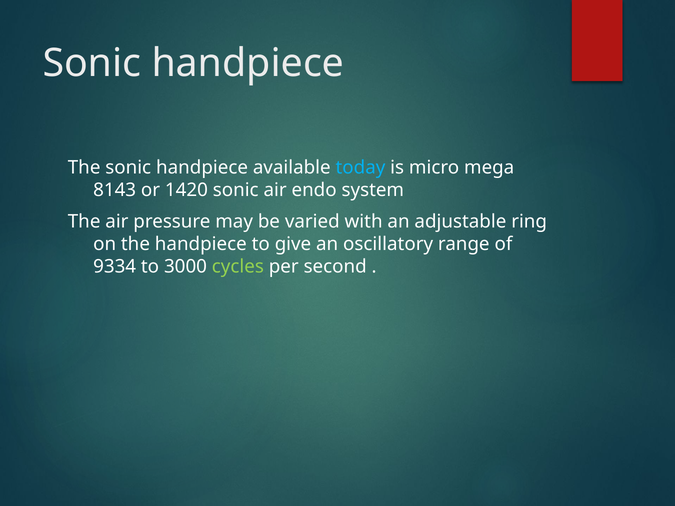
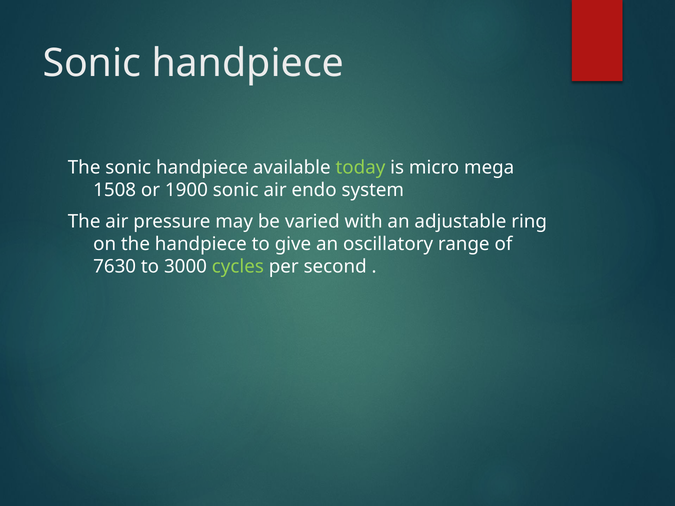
today colour: light blue -> light green
8143: 8143 -> 1508
1420: 1420 -> 1900
9334: 9334 -> 7630
